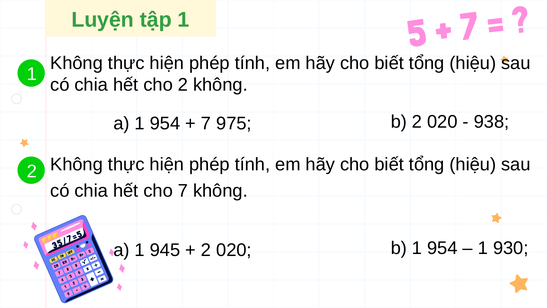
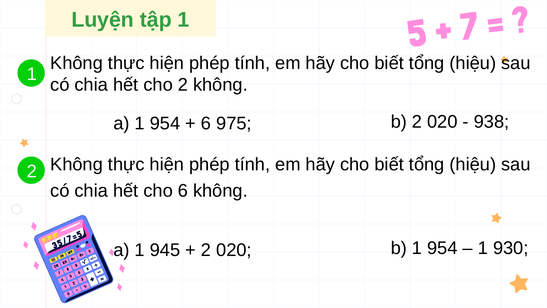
7 at (206, 123): 7 -> 6
cho 7: 7 -> 6
